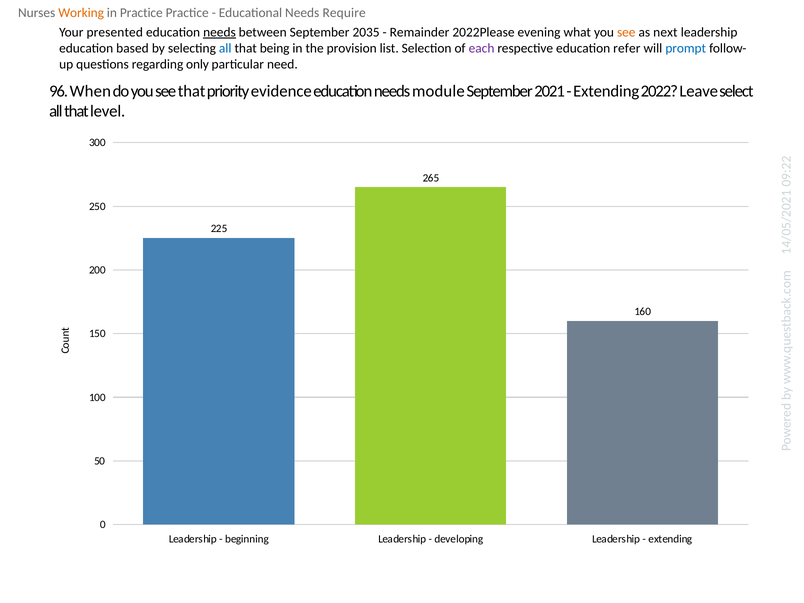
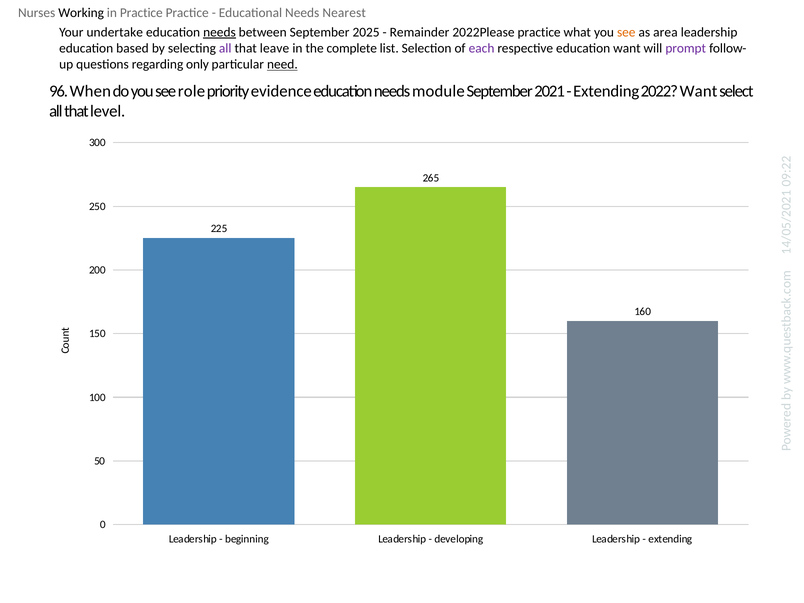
Working colour: orange -> black
Require: Require -> Nearest
presented: presented -> undertake
2035: 2035 -> 2025
2022Please evening: evening -> practice
next: next -> area
all at (225, 48) colour: blue -> purple
being: being -> leave
provision: provision -> complete
education refer: refer -> want
prompt colour: blue -> purple
need underline: none -> present
see that: that -> role
2022 Leave: Leave -> Want
